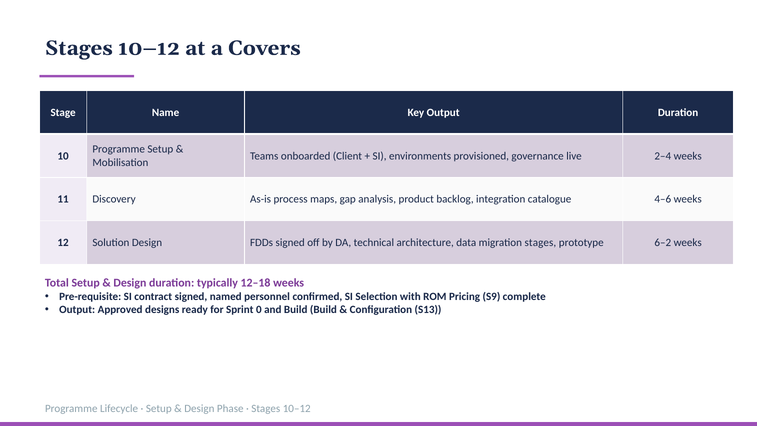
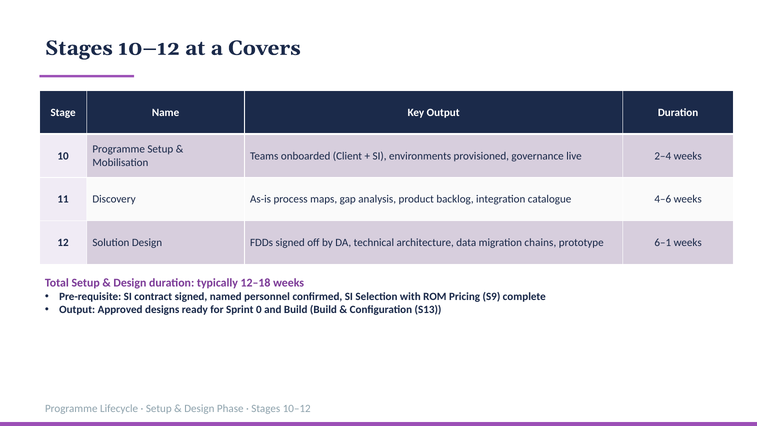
migration stages: stages -> chains
6–2: 6–2 -> 6–1
